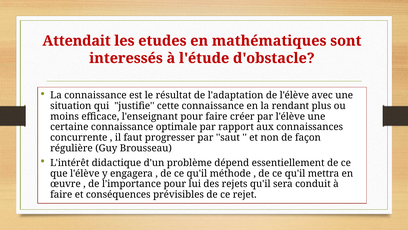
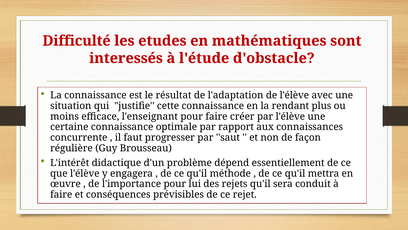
Attendait: Attendait -> Difficulté
